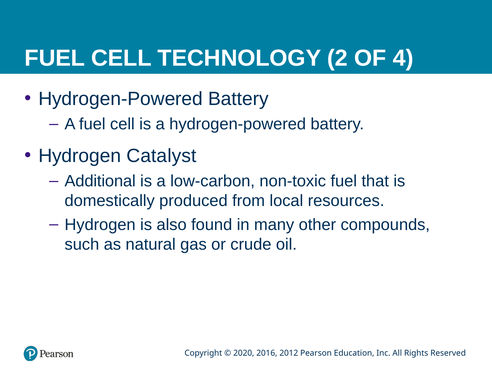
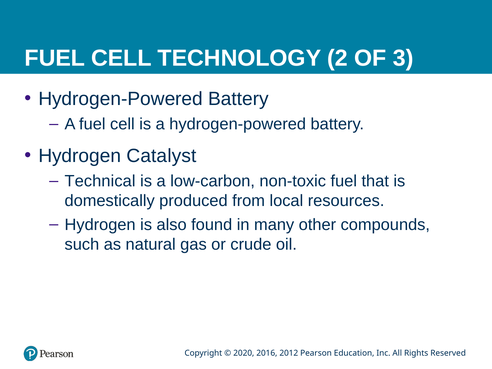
4: 4 -> 3
Additional: Additional -> Technical
